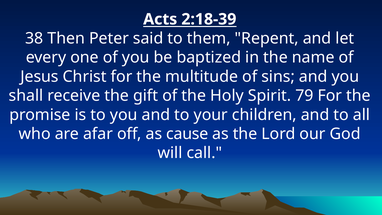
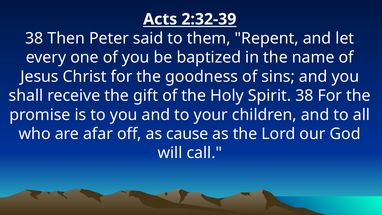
2:18-39: 2:18-39 -> 2:32-39
multitude: multitude -> goodness
Spirit 79: 79 -> 38
